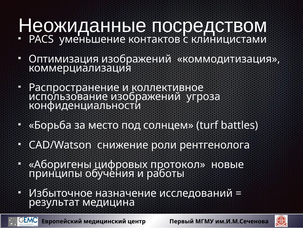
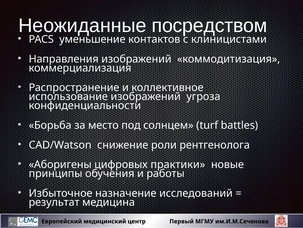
Оптимизация: Оптимизация -> Направления
протокол: протокол -> практики
